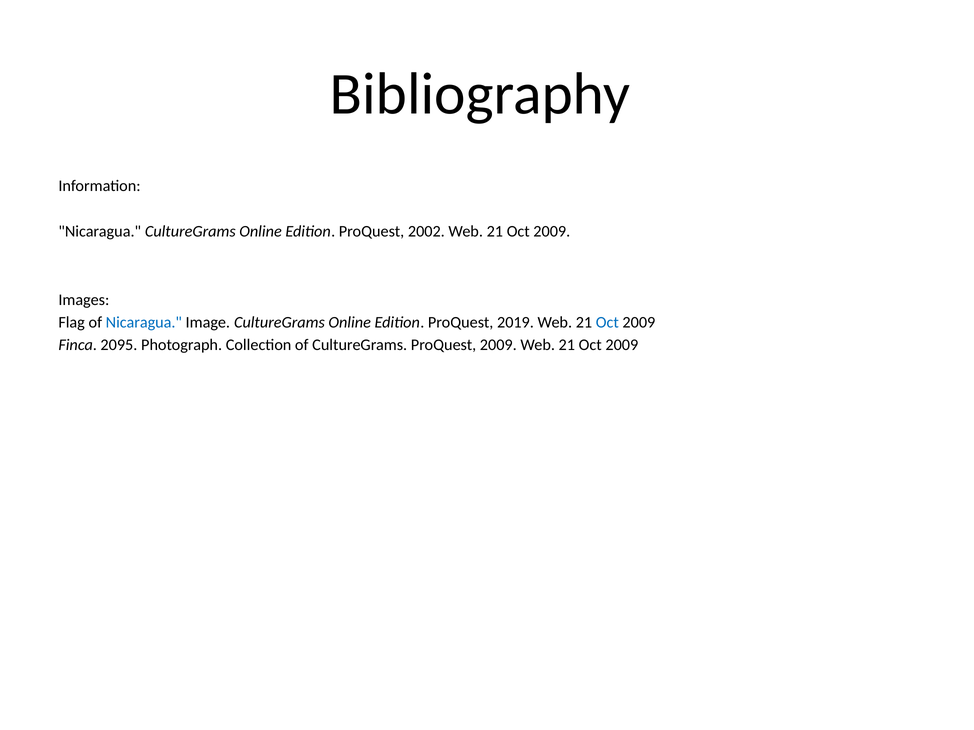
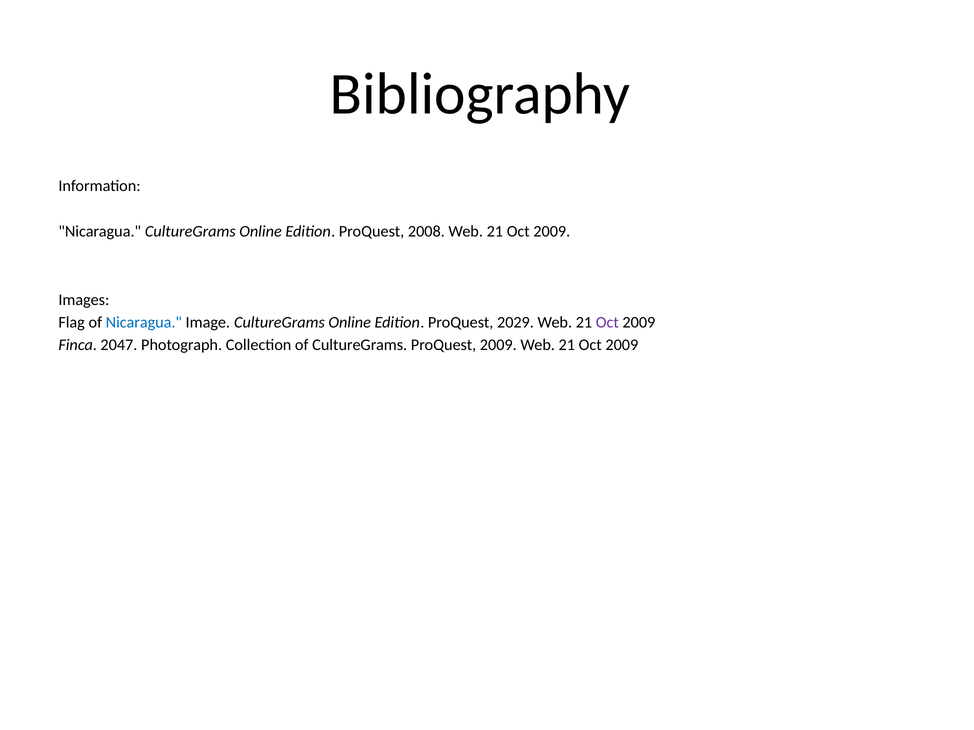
2002: 2002 -> 2008
2019: 2019 -> 2029
Oct at (607, 323) colour: blue -> purple
2095: 2095 -> 2047
